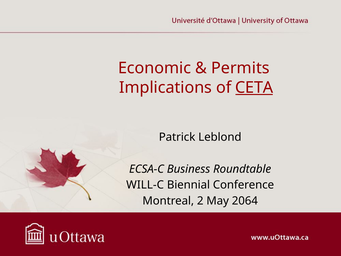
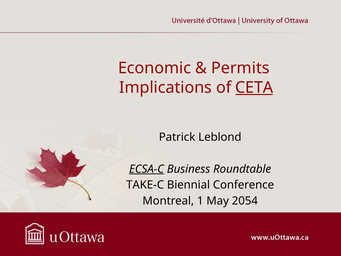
ECSA-C underline: none -> present
WILL-C: WILL-C -> TAKE-C
2: 2 -> 1
2064: 2064 -> 2054
